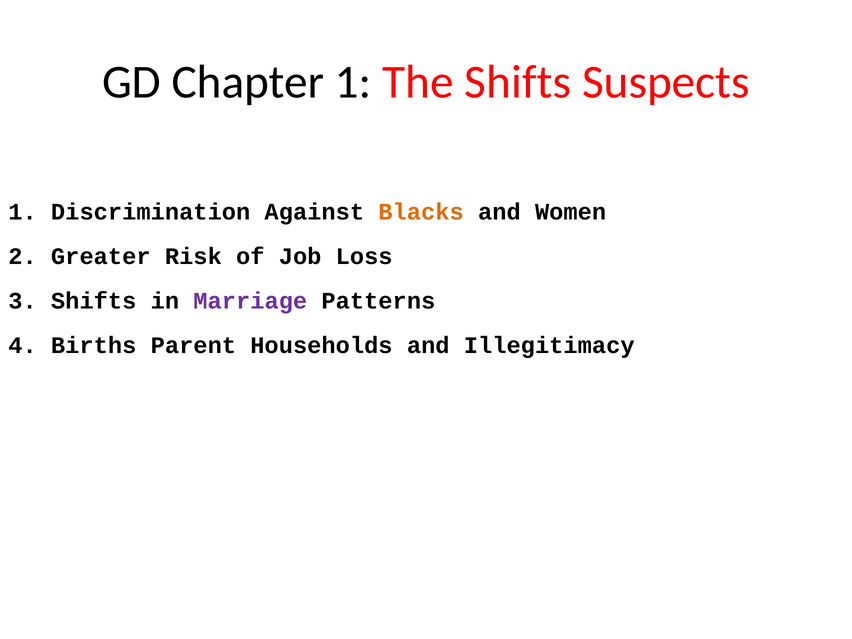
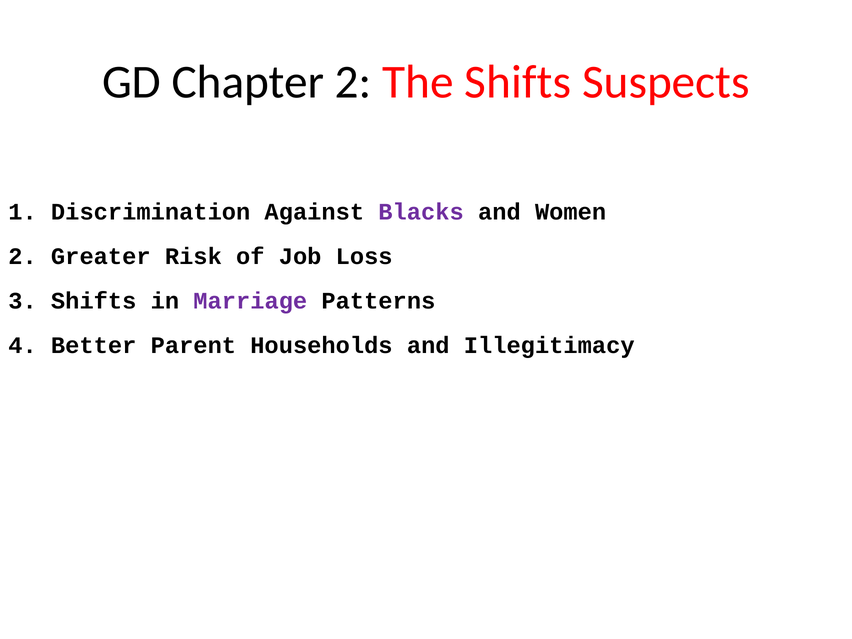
Chapter 1: 1 -> 2
Blacks colour: orange -> purple
Births: Births -> Better
